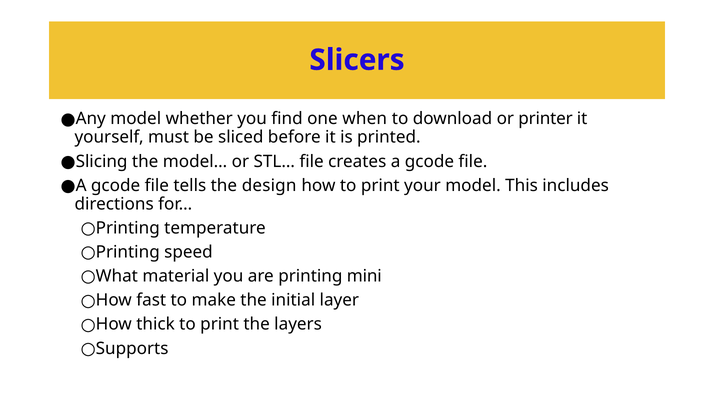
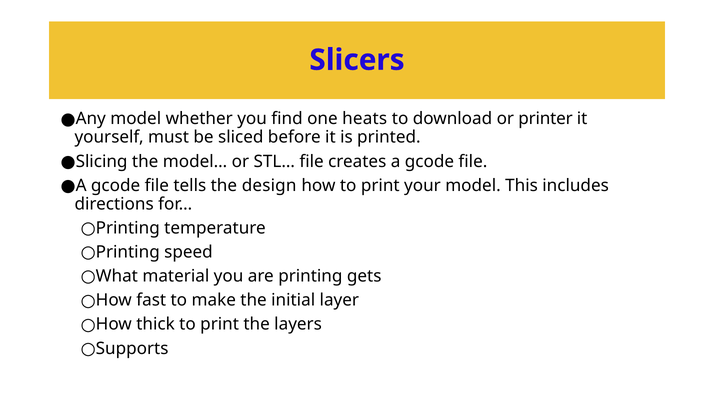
when: when -> heats
mini: mini -> gets
